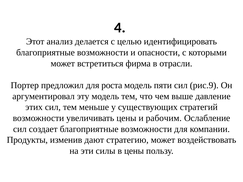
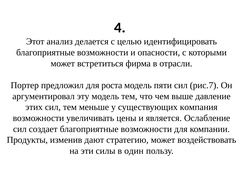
рис.9: рис.9 -> рис.7
стратегий: стратегий -> компания
рабочим: рабочим -> является
в цены: цены -> один
